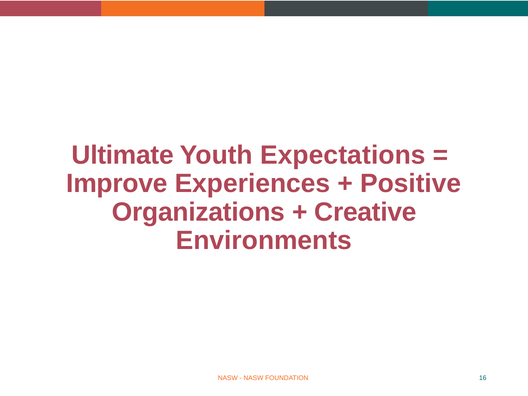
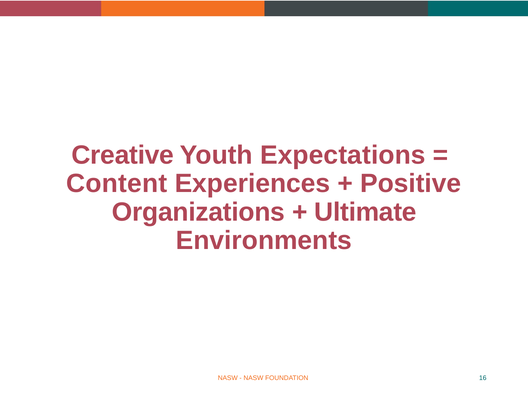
Ultimate: Ultimate -> Creative
Improve: Improve -> Content
Creative: Creative -> Ultimate
